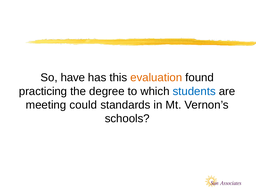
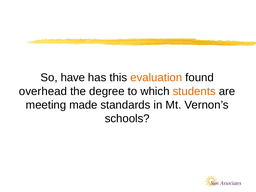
practicing: practicing -> overhead
students colour: blue -> orange
could: could -> made
